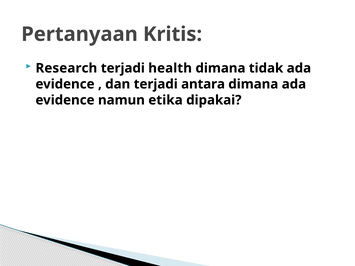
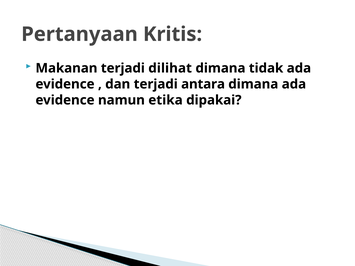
Research: Research -> Makanan
health: health -> dilihat
